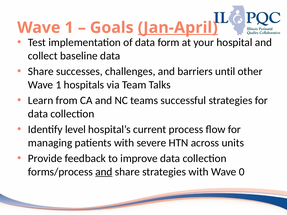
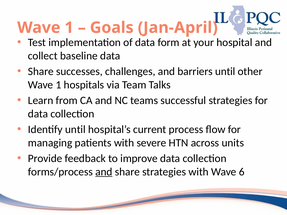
Jan-April underline: present -> none
Identify level: level -> until
0: 0 -> 6
